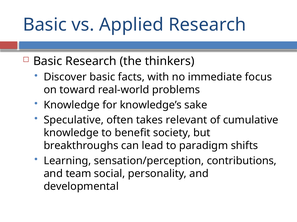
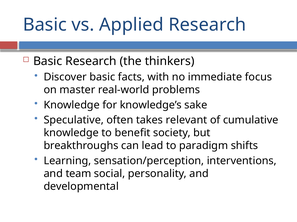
toward: toward -> master
contributions: contributions -> interventions
